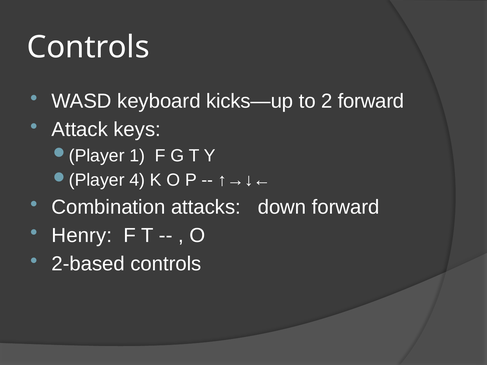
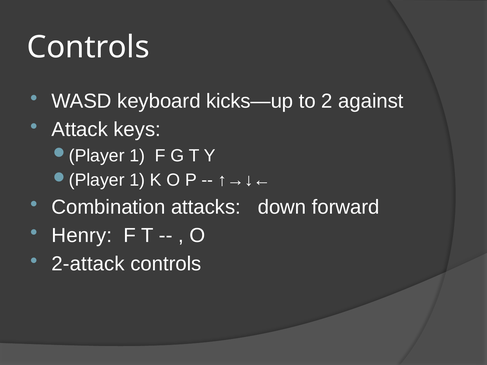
2 forward: forward -> against
4 at (137, 180): 4 -> 1
2-based: 2-based -> 2-attack
